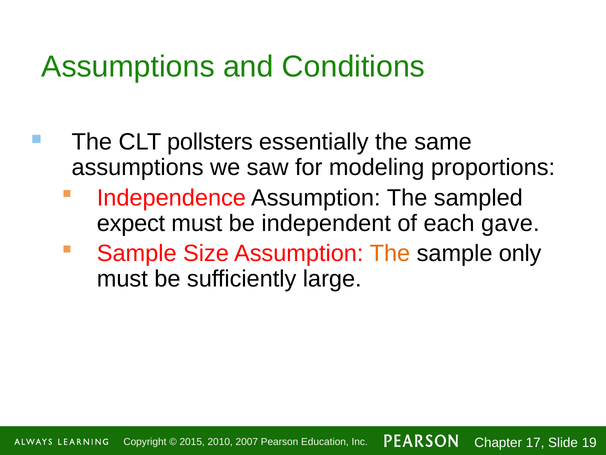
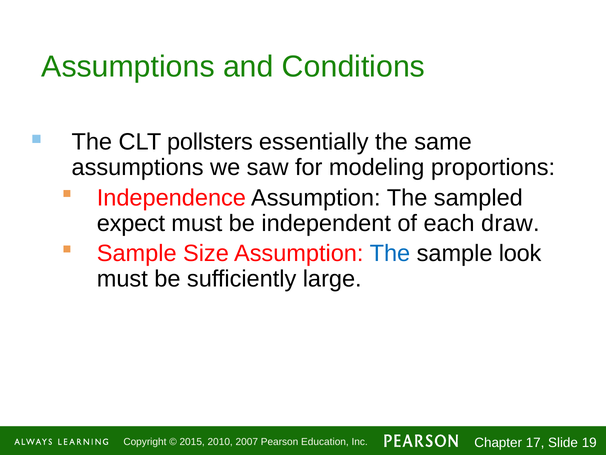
gave: gave -> draw
The at (390, 253) colour: orange -> blue
only: only -> look
